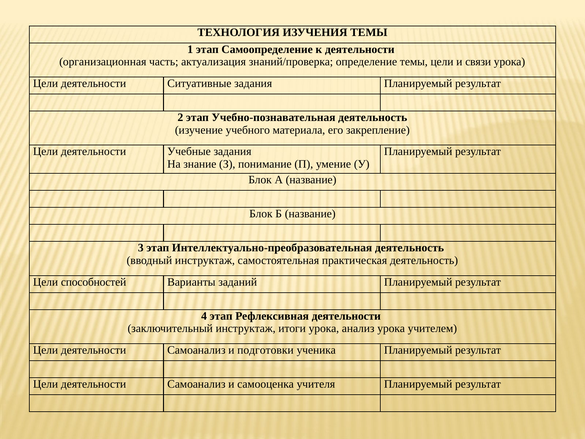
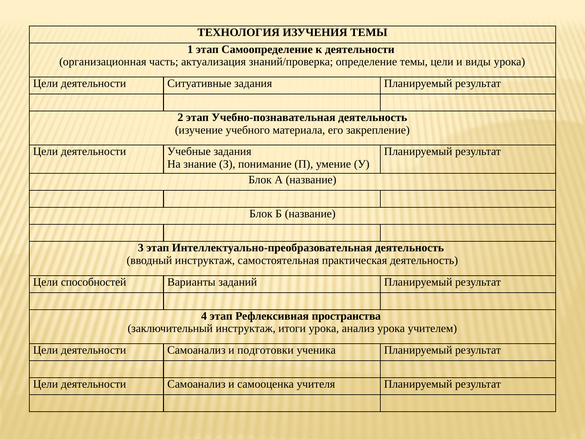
связи: связи -> виды
Рефлексивная деятельности: деятельности -> пространства
